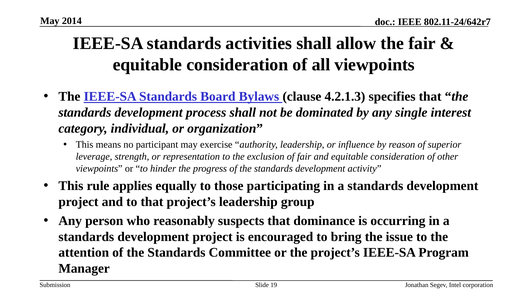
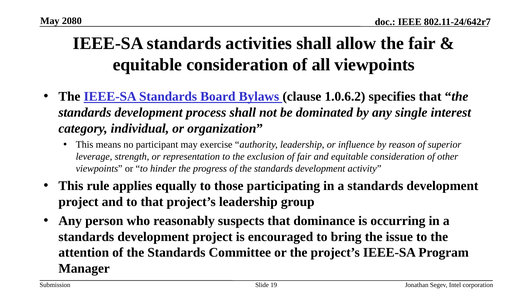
2014: 2014 -> 2080
4.2.1.3: 4.2.1.3 -> 1.0.6.2
